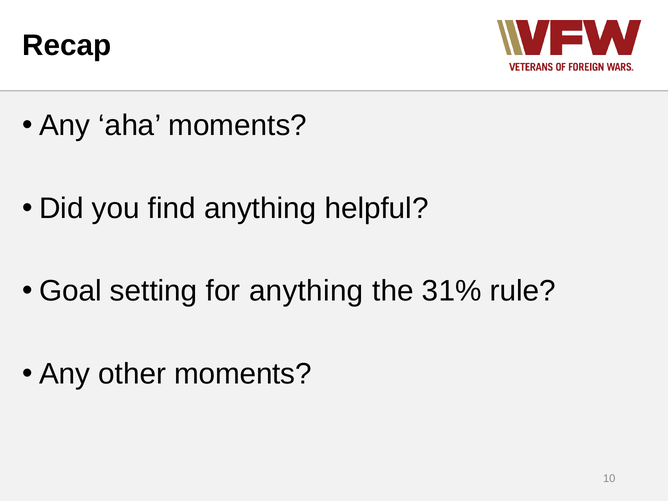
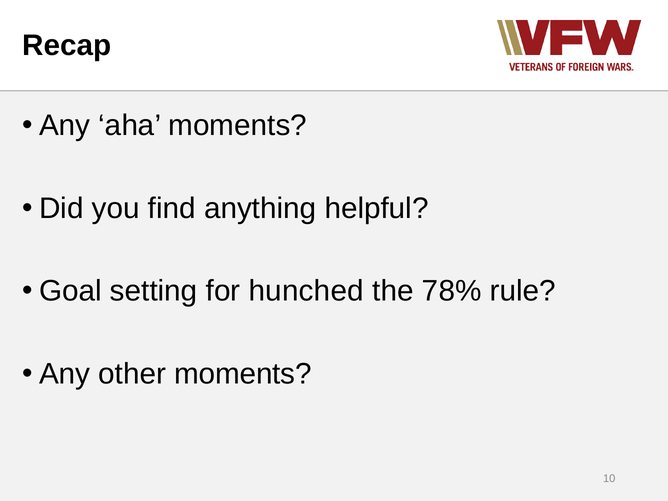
for anything: anything -> hunched
31%: 31% -> 78%
